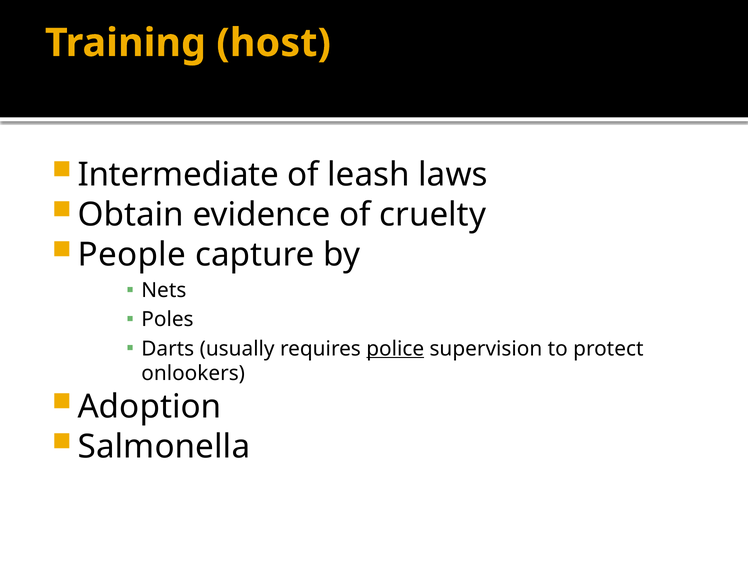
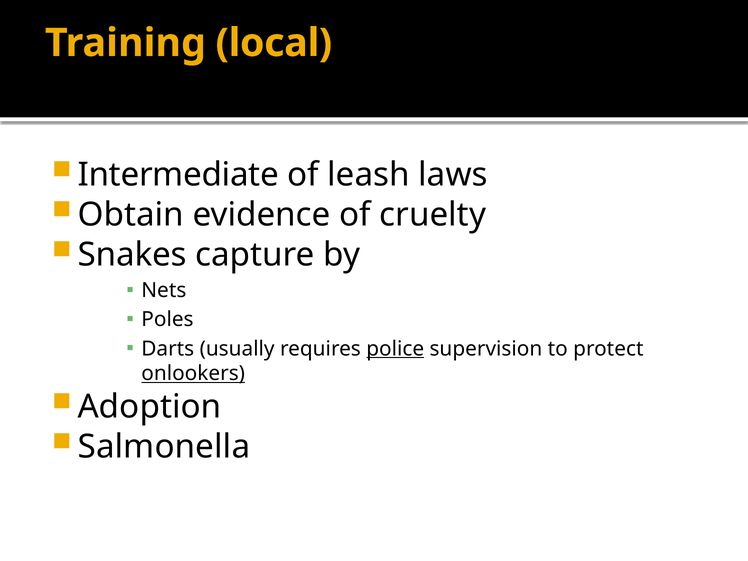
host: host -> local
People: People -> Snakes
onlookers underline: none -> present
